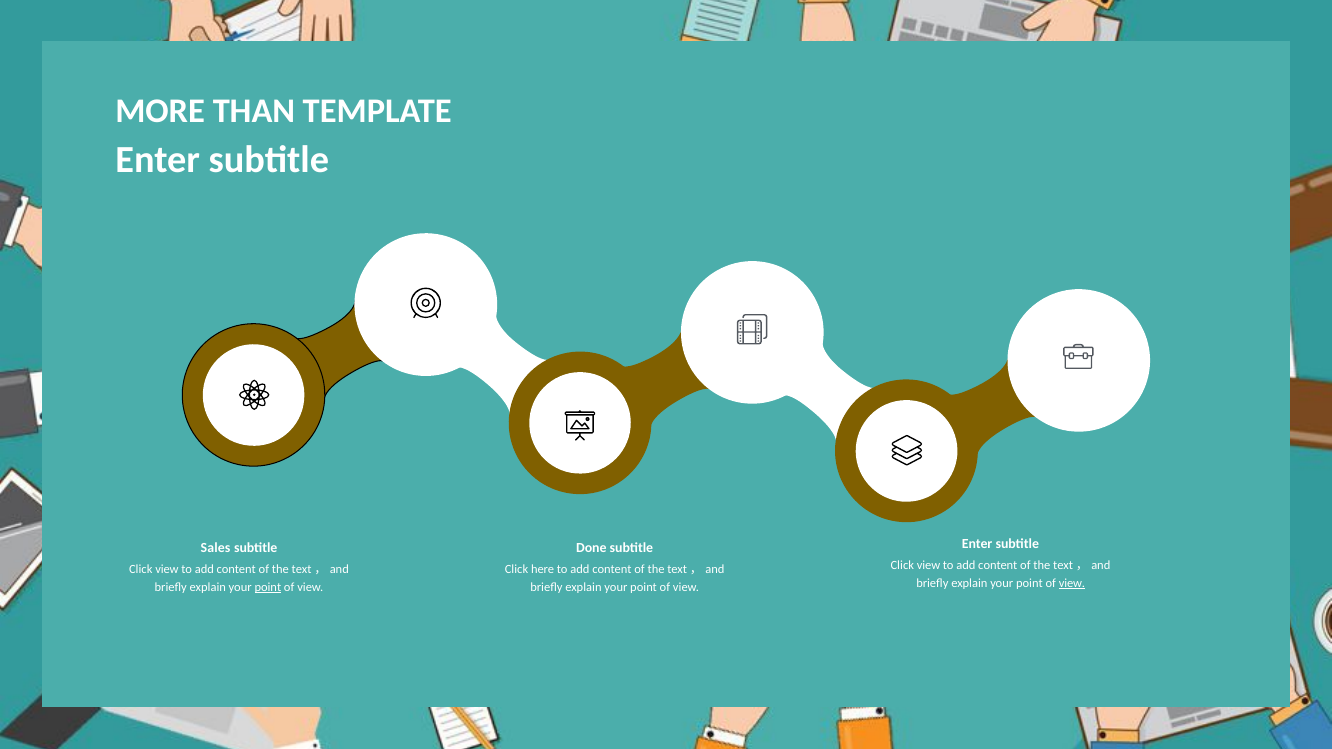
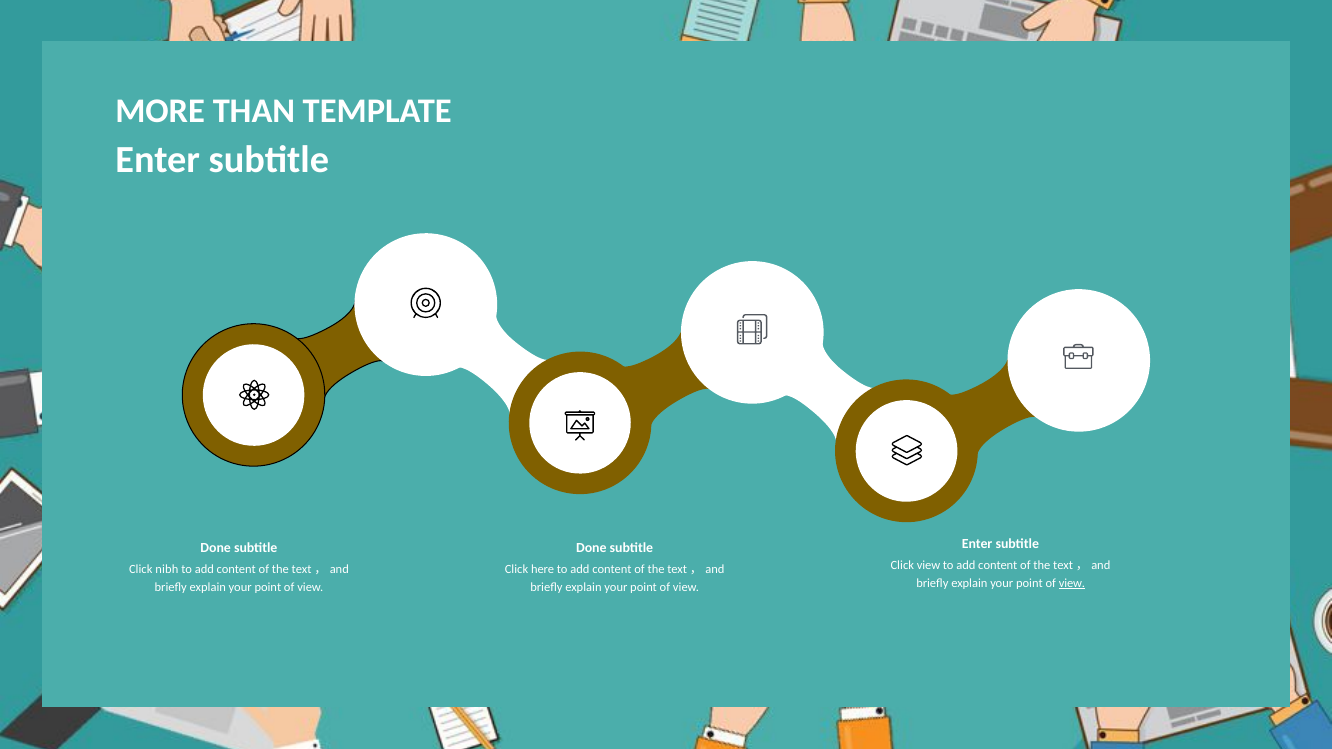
Sales at (216, 548): Sales -> Done
view at (167, 570): view -> nibh
point at (268, 588) underline: present -> none
